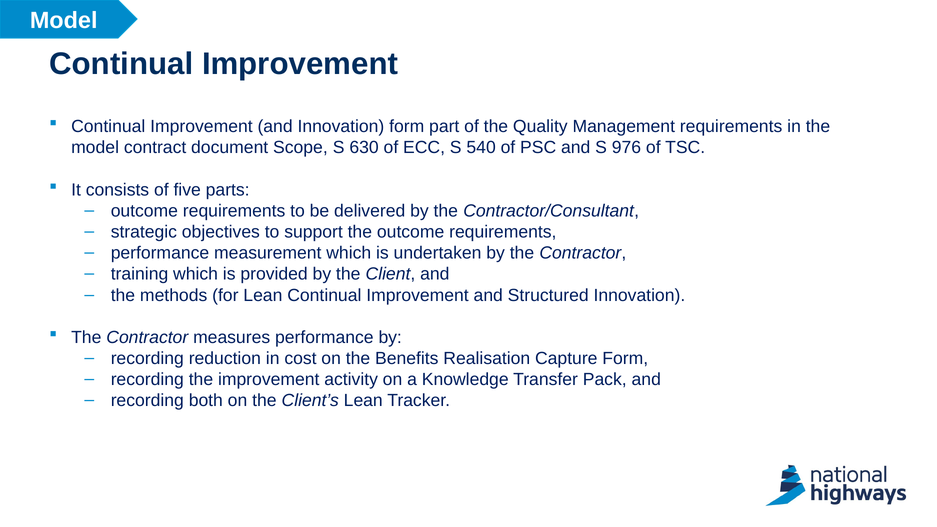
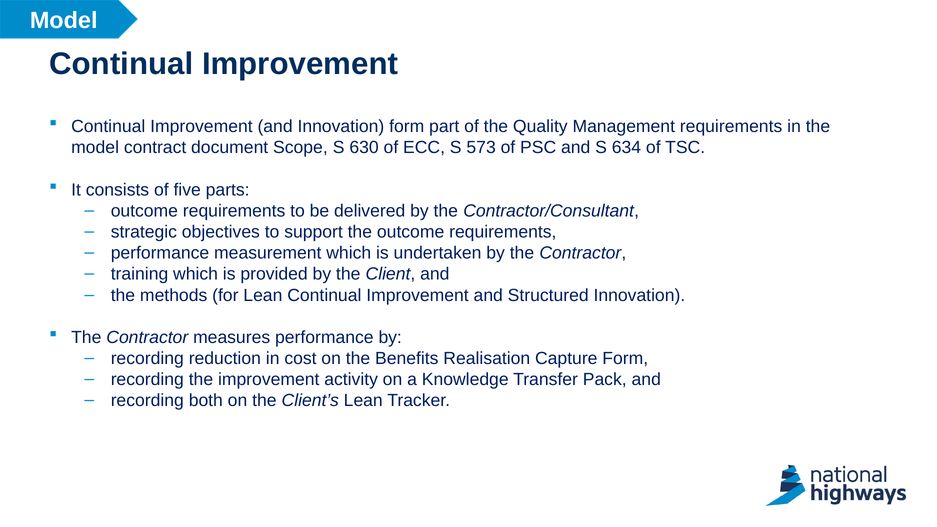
540: 540 -> 573
976: 976 -> 634
